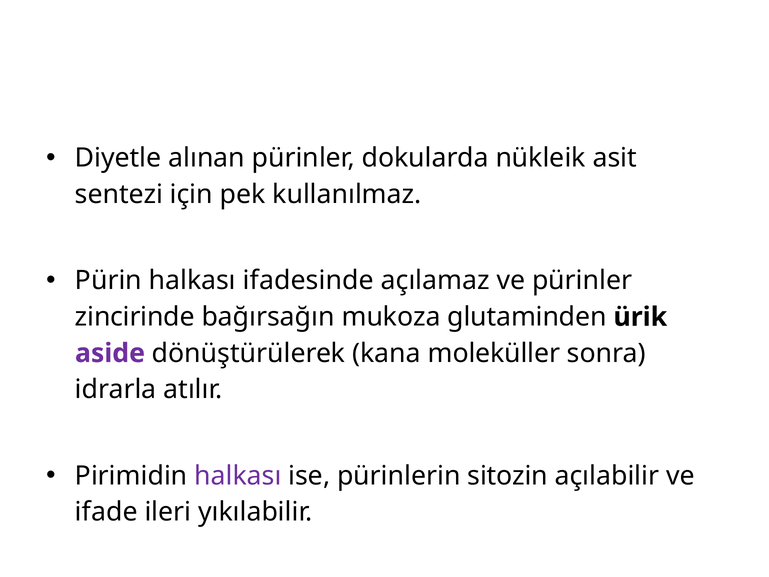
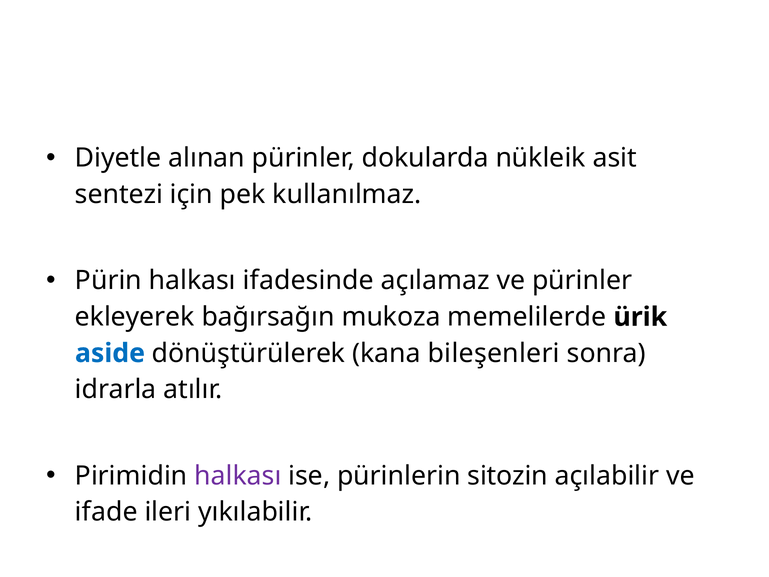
zincirinde: zincirinde -> ekleyerek
glutaminden: glutaminden -> memelilerde
aside colour: purple -> blue
moleküller: moleküller -> bileşenleri
